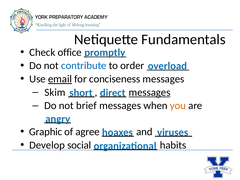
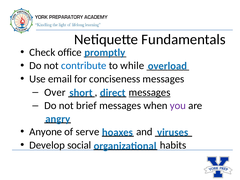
order: order -> while
email underline: present -> none
Skim: Skim -> Over
you colour: orange -> purple
Graphic: Graphic -> Anyone
agree: agree -> serve
